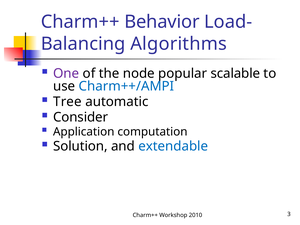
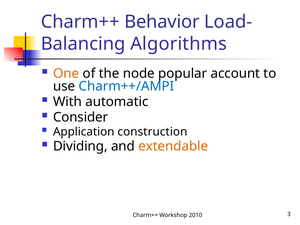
One colour: purple -> orange
scalable: scalable -> account
Tree: Tree -> With
computation: computation -> construction
Solution: Solution -> Dividing
extendable colour: blue -> orange
